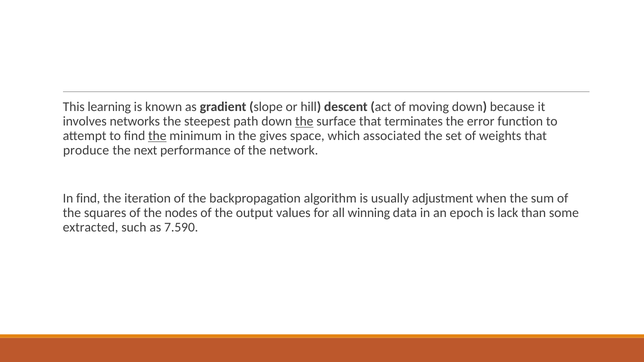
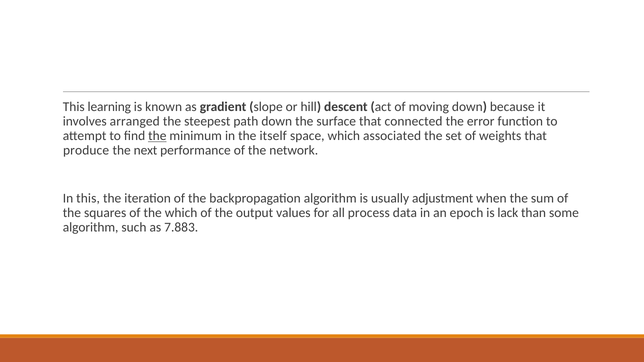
networks: networks -> arranged
the at (304, 122) underline: present -> none
terminates: terminates -> connected
gives: gives -> itself
In find: find -> this
the nodes: nodes -> which
winning: winning -> process
extracted at (91, 227): extracted -> algorithm
7.590: 7.590 -> 7.883
